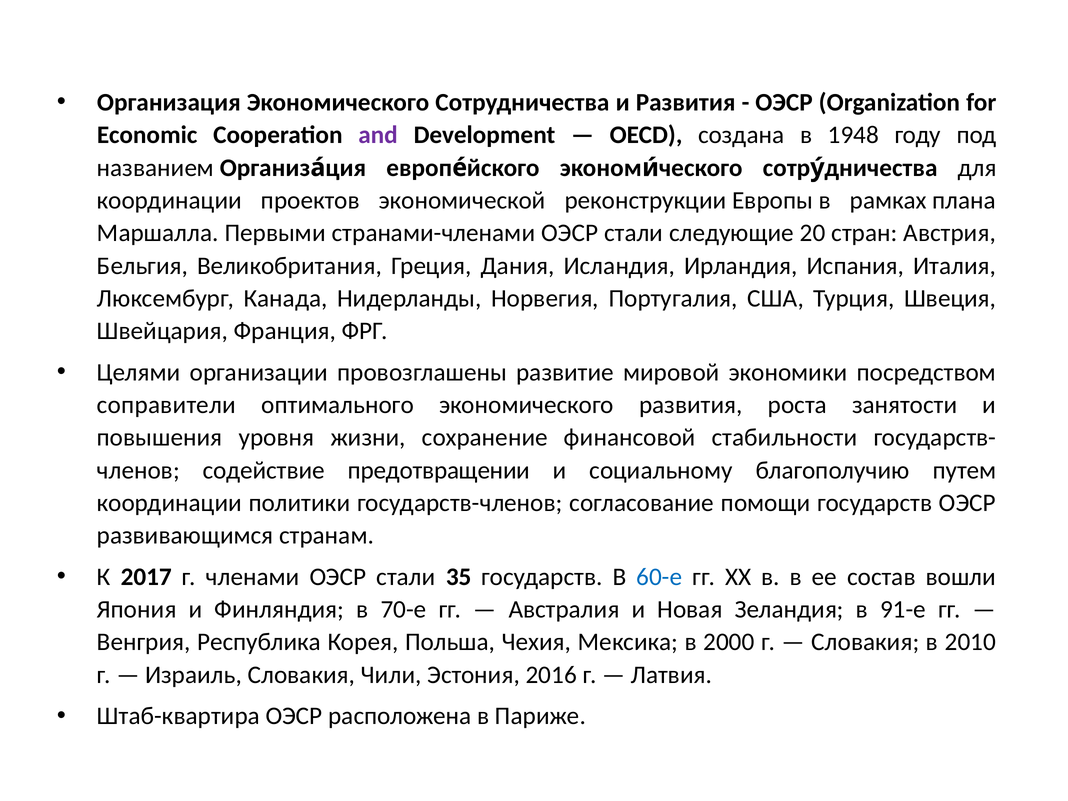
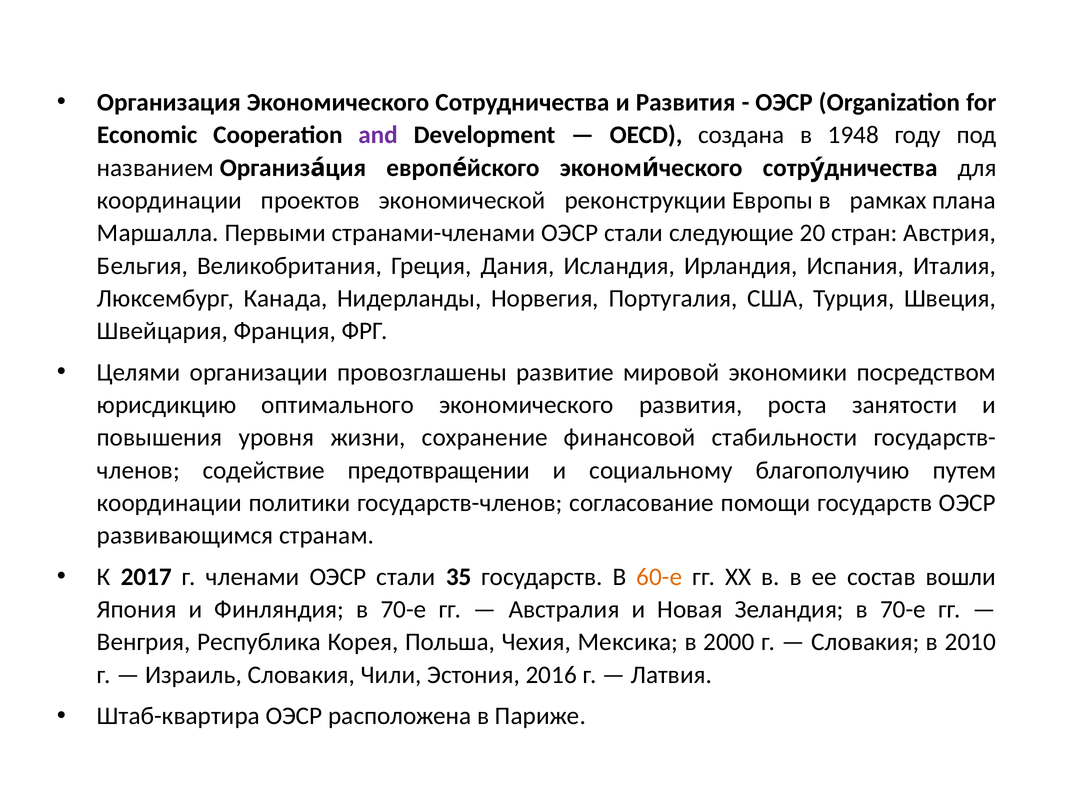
соправители: соправители -> юрисдикцию
60-е colour: blue -> orange
Зеландия в 91-е: 91-е -> 70-е
